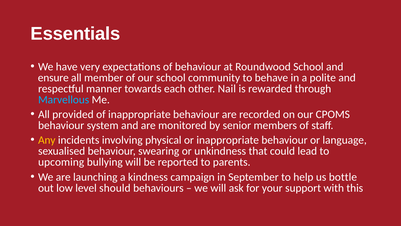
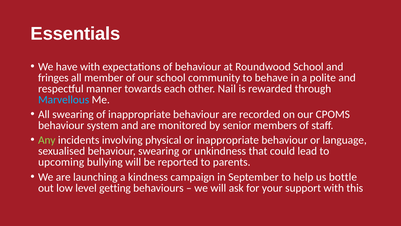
have very: very -> with
ensure: ensure -> fringes
All provided: provided -> swearing
Any colour: yellow -> light green
should: should -> getting
